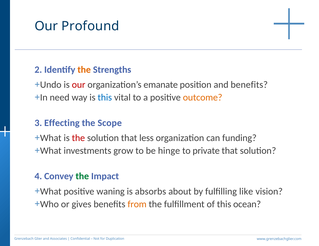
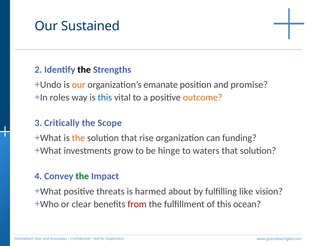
Profound: Profound -> Sustained
the at (84, 70) colour: orange -> black
our at (79, 85) colour: red -> orange
and benefits: benefits -> promise
need: need -> roles
Effecting: Effecting -> Critically
the at (78, 138) colour: red -> orange
less: less -> rise
private: private -> waters
waning: waning -> threats
absorbs: absorbs -> harmed
gives: gives -> clear
from colour: orange -> red
